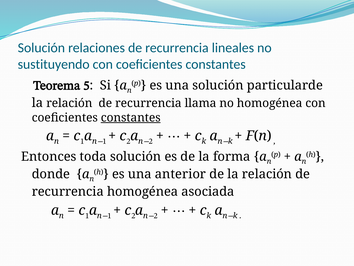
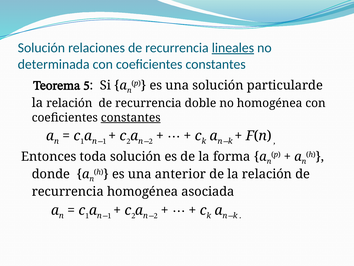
lineales underline: none -> present
sustituyendo: sustituyendo -> determinada
llama: llama -> doble
